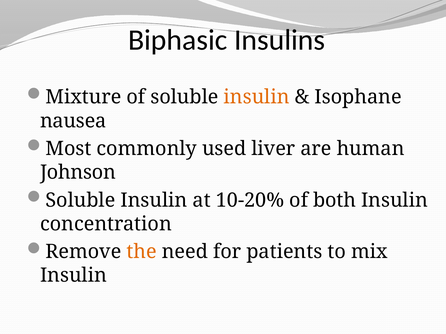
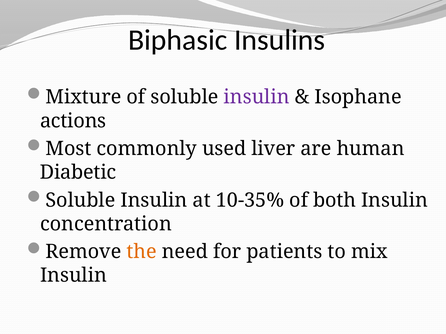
insulin at (257, 97) colour: orange -> purple
nausea: nausea -> actions
Johnson: Johnson -> Diabetic
10-20%: 10-20% -> 10-35%
